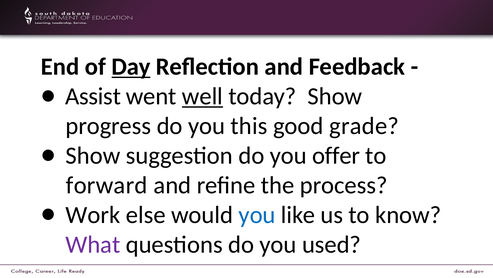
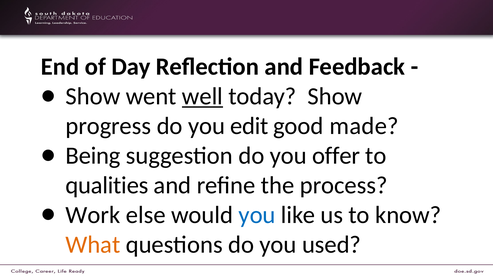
Day underline: present -> none
Assist at (93, 96): Assist -> Show
this: this -> edit
grade: grade -> made
Show at (93, 155): Show -> Being
forward: forward -> qualities
What colour: purple -> orange
